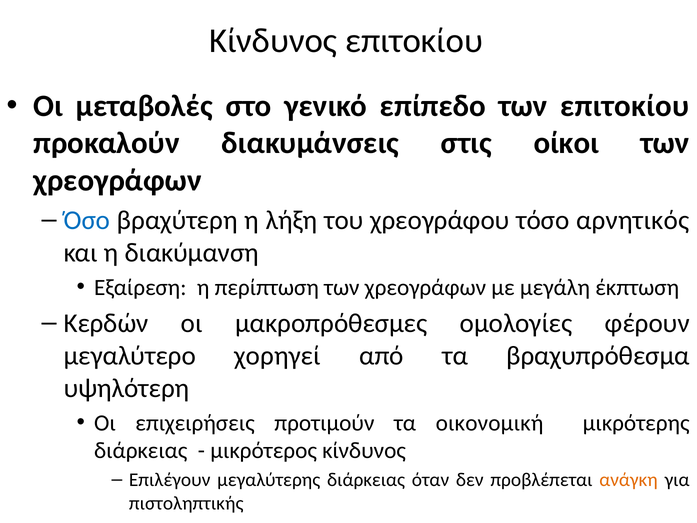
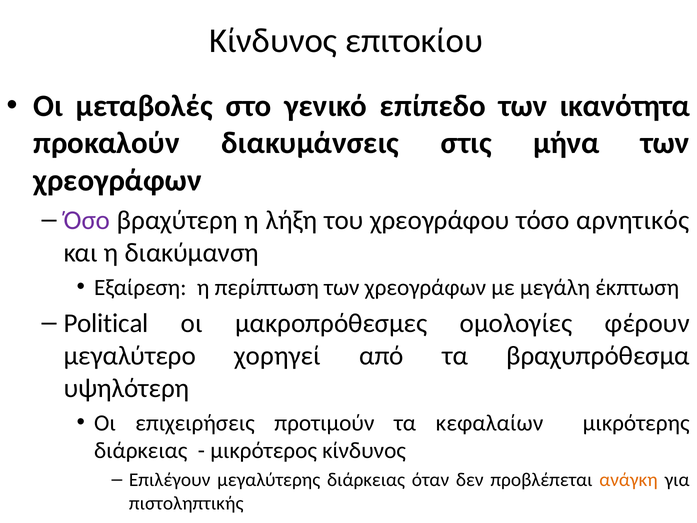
των επιτοκίου: επιτοκίου -> ικανότητα
οίκοι: οίκοι -> μήνα
Όσο colour: blue -> purple
Κερδών: Κερδών -> Political
οικονομική: οικονομική -> κεφαλαίων
